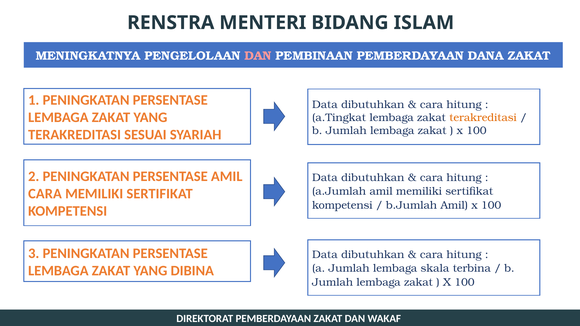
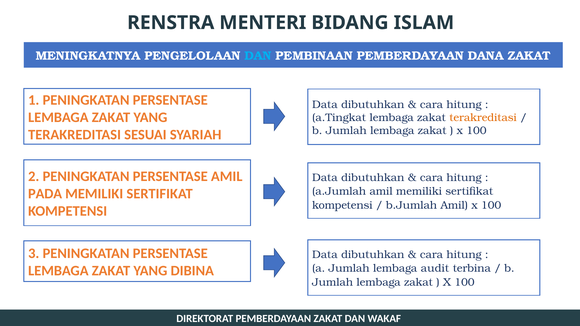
DAN at (258, 56) colour: pink -> light blue
CARA at (45, 194): CARA -> PADA
skala: skala -> audit
